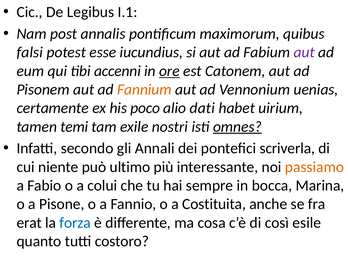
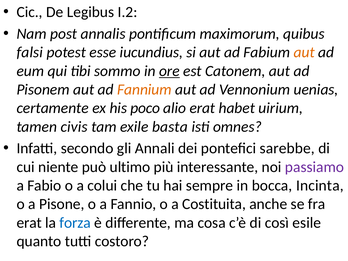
I.1: I.1 -> I.2
aut at (304, 52) colour: purple -> orange
accenni: accenni -> sommo
alio dati: dati -> erat
temi: temi -> civis
nostri: nostri -> basta
omnes underline: present -> none
scriverla: scriverla -> sarebbe
passiamo colour: orange -> purple
Marina: Marina -> Incinta
